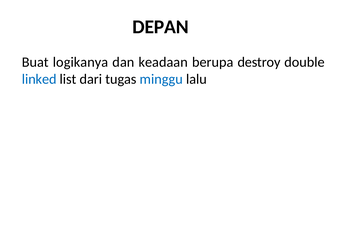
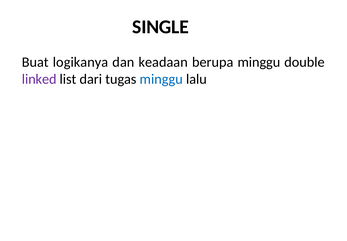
DEPAN: DEPAN -> SINGLE
berupa destroy: destroy -> minggu
linked colour: blue -> purple
